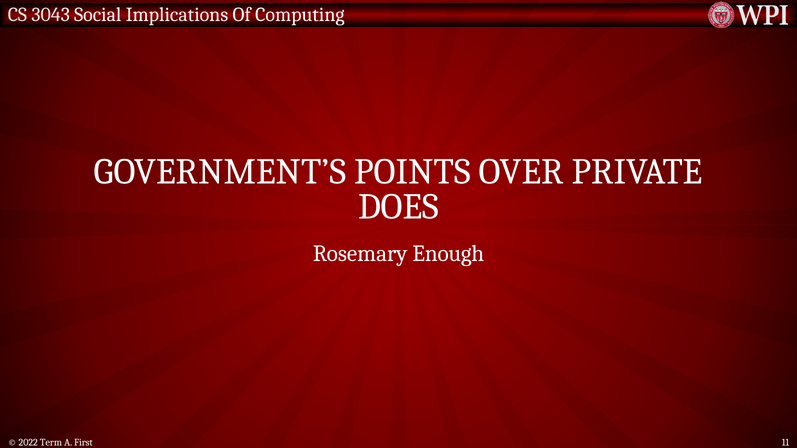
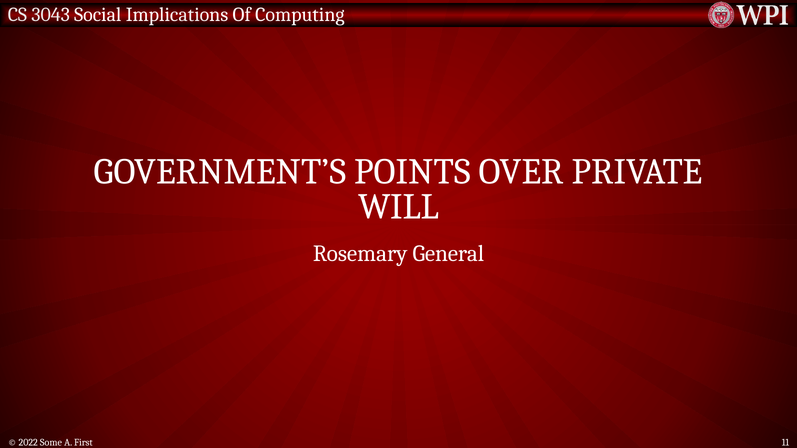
DOES: DOES -> WILL
Enough: Enough -> General
Term: Term -> Some
